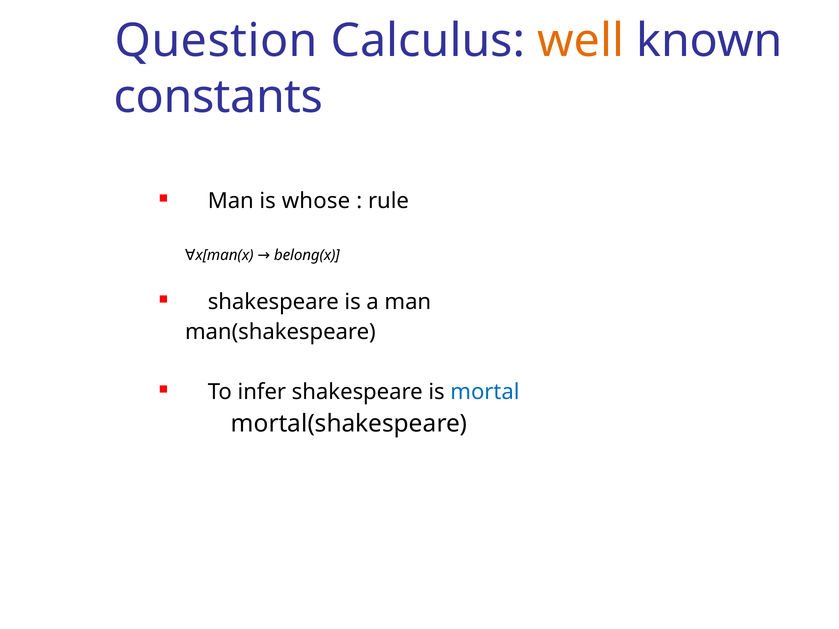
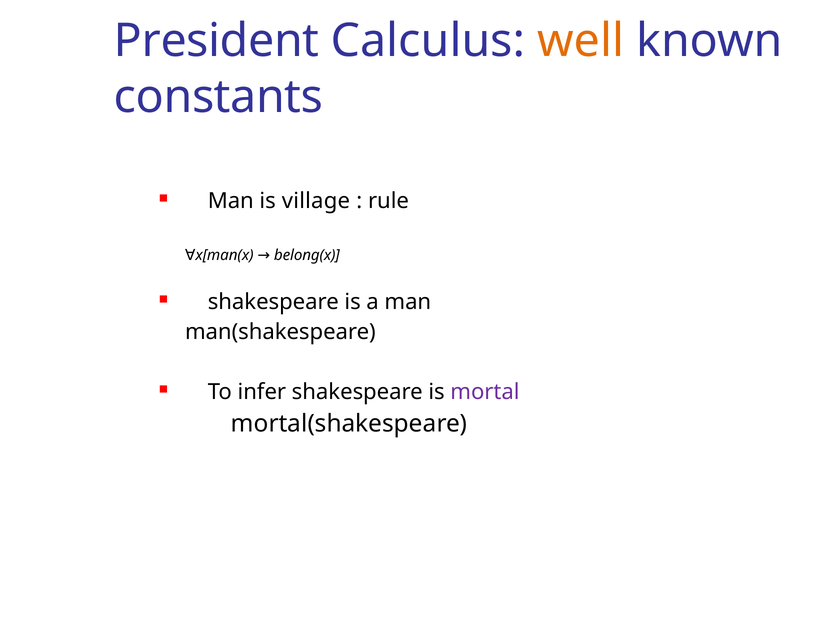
Question: Question -> President
whose: whose -> village
mortal colour: blue -> purple
